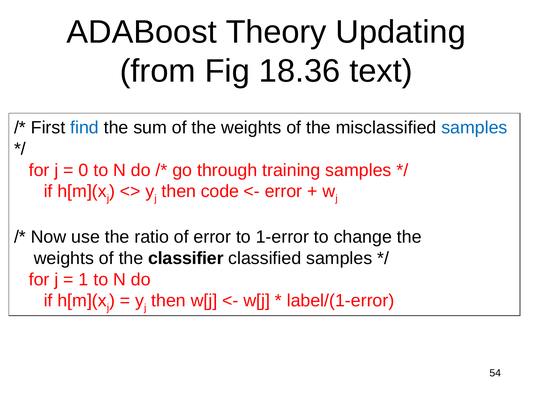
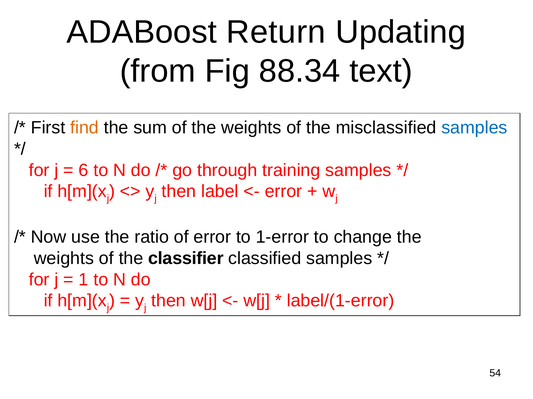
Theory: Theory -> Return
18.36: 18.36 -> 88.34
find colour: blue -> orange
0: 0 -> 6
code: code -> label
